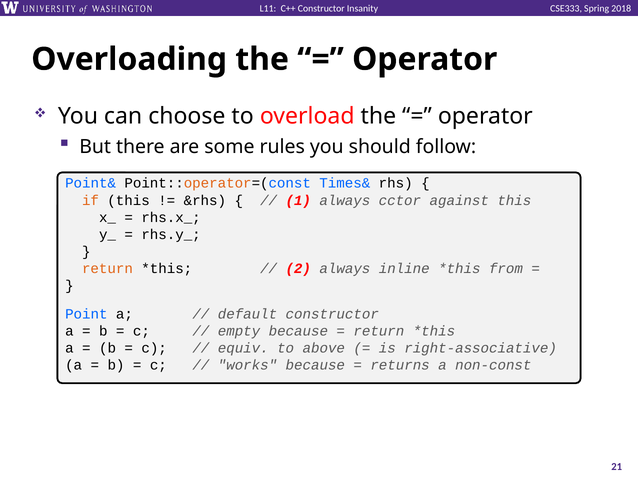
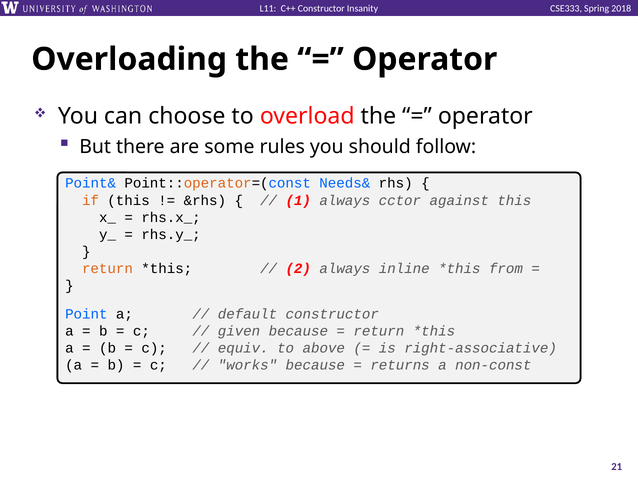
Times&: Times& -> Needs&
empty: empty -> given
